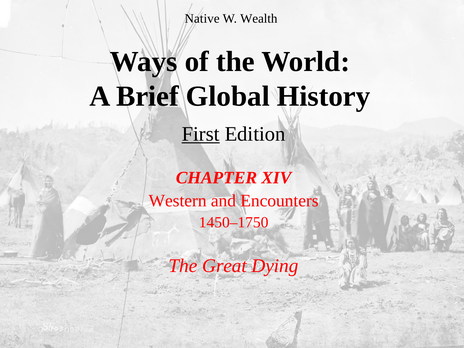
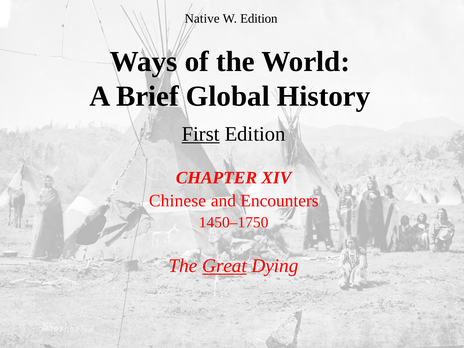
W Wealth: Wealth -> Edition
Western: Western -> Chinese
Great underline: none -> present
